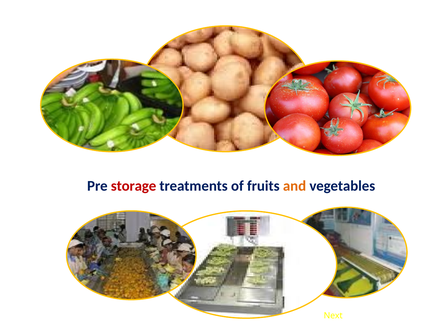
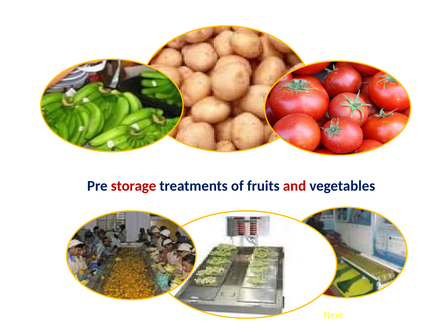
and colour: orange -> red
